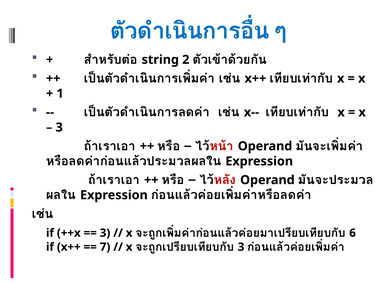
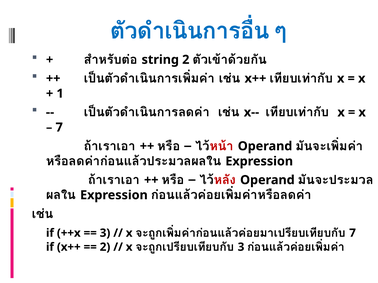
3 at (59, 128): 3 -> 7
6 at (353, 233): 6 -> 7
7 at (105, 247): 7 -> 2
